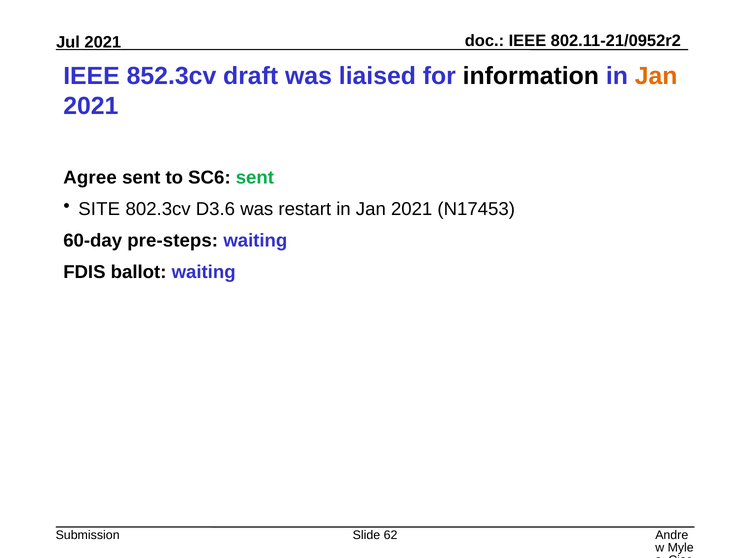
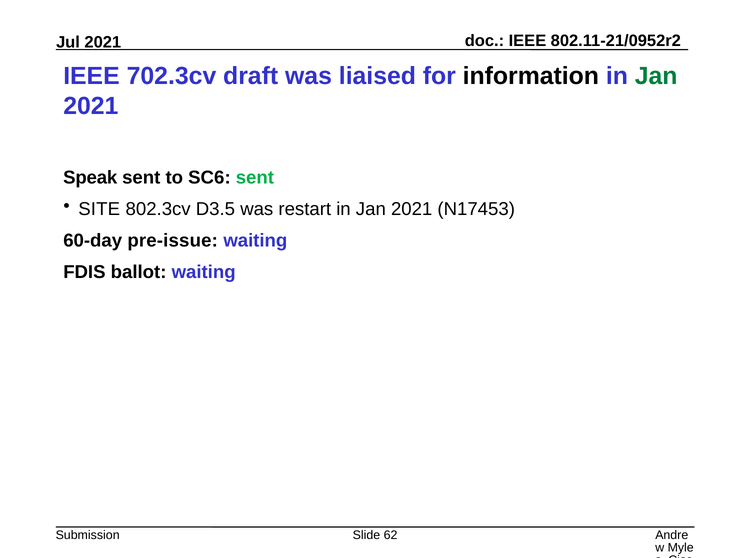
852.3cv: 852.3cv -> 702.3cv
Jan at (656, 76) colour: orange -> green
Agree: Agree -> Speak
D3.6: D3.6 -> D3.5
pre-steps: pre-steps -> pre-issue
